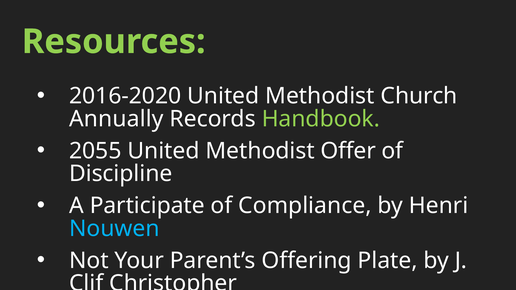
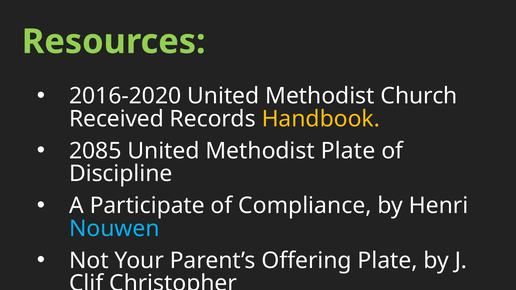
Annually: Annually -> Received
Handbook colour: light green -> yellow
2055: 2055 -> 2085
Methodist Offer: Offer -> Plate
